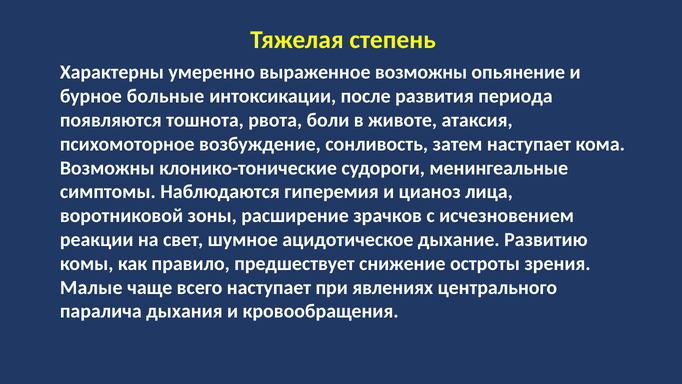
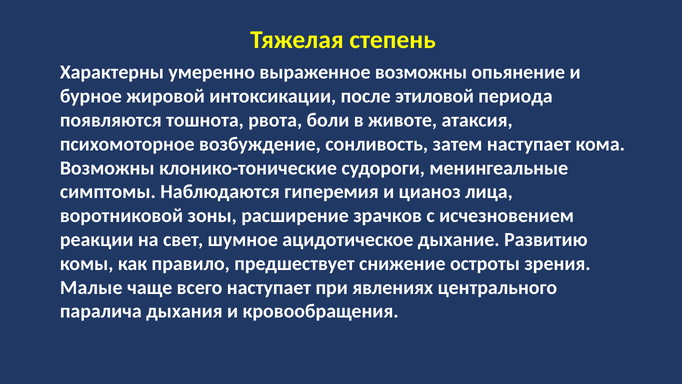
больные: больные -> жировой
развития: развития -> этиловой
